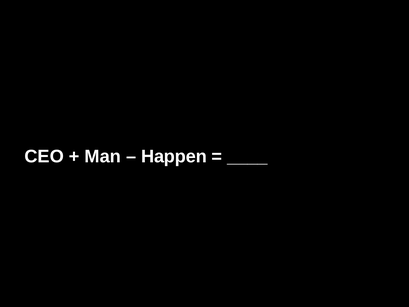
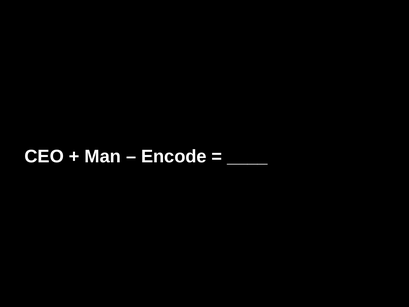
Happen: Happen -> Encode
